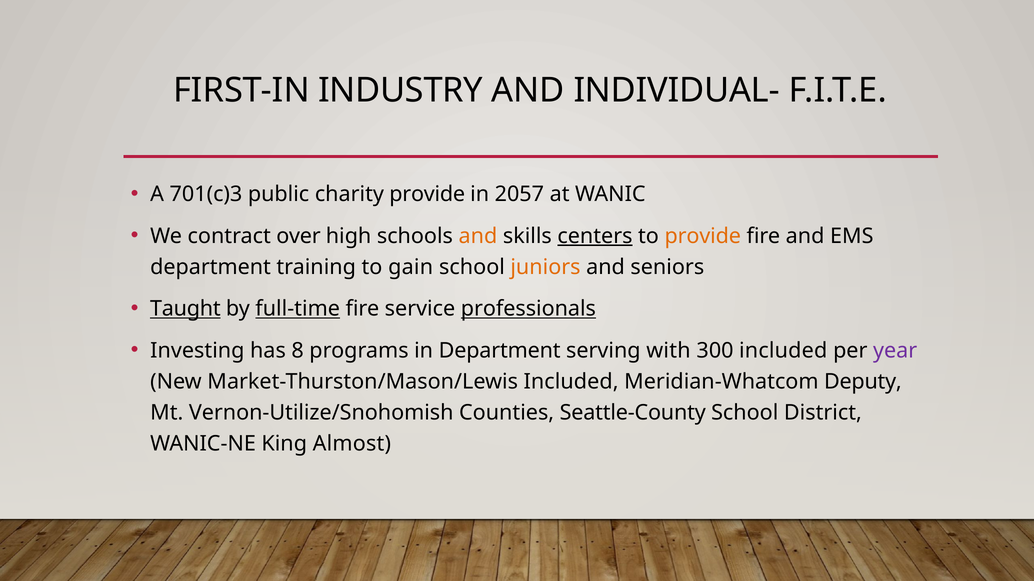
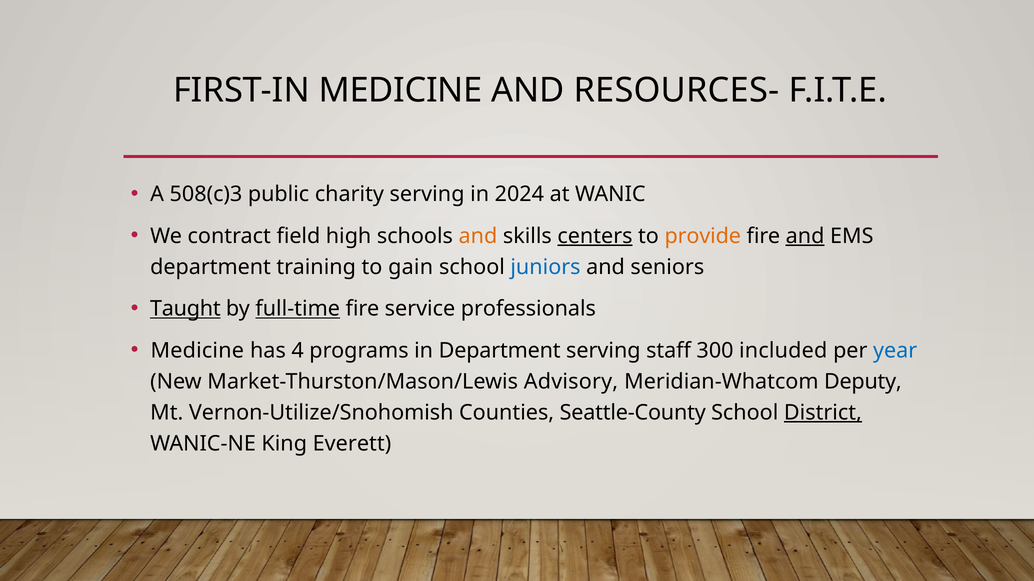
FIRST-IN INDUSTRY: INDUSTRY -> MEDICINE
INDIVIDUAL-: INDIVIDUAL- -> RESOURCES-
701(c)3: 701(c)3 -> 508(c)3
charity provide: provide -> serving
2057: 2057 -> 2024
over: over -> field
and at (805, 236) underline: none -> present
juniors colour: orange -> blue
professionals underline: present -> none
Investing at (197, 351): Investing -> Medicine
8: 8 -> 4
with: with -> staff
year colour: purple -> blue
Market-Thurston/Mason/Lewis Included: Included -> Advisory
District underline: none -> present
Almost: Almost -> Everett
